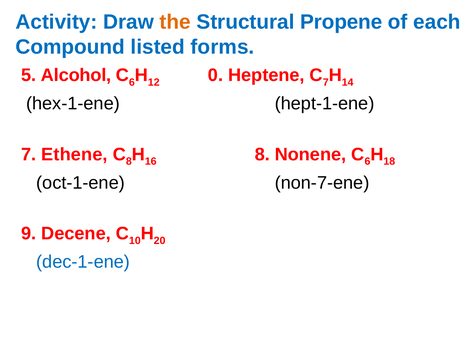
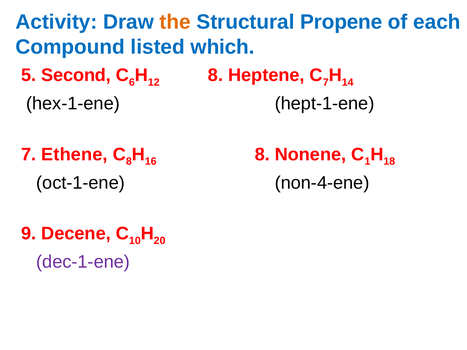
forms: forms -> which
Alcohol: Alcohol -> Second
0 at (216, 75): 0 -> 8
6 at (367, 162): 6 -> 1
non-7-ene: non-7-ene -> non-4-ene
dec-1-ene colour: blue -> purple
